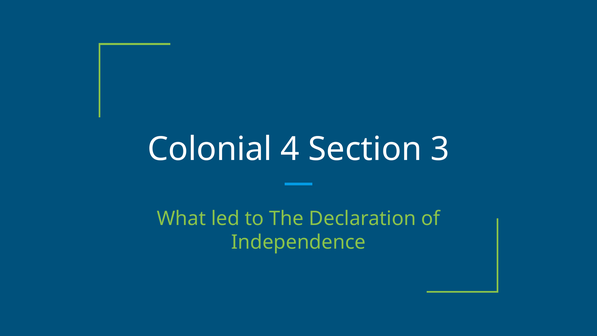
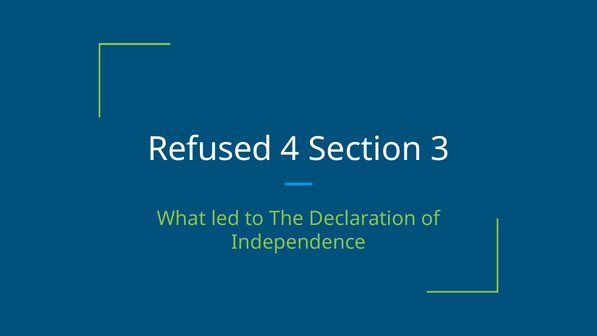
Colonial: Colonial -> Refused
